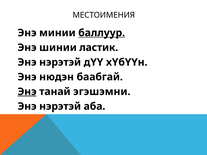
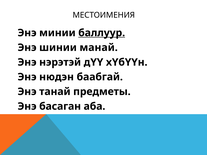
ластик: ластик -> манай
Энэ at (27, 92) underline: present -> none
эгэшэмни: эгэшэмни -> предметы
нэрэтэй at (60, 106): нэрэтэй -> басаган
